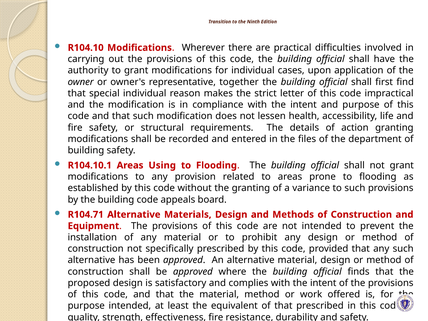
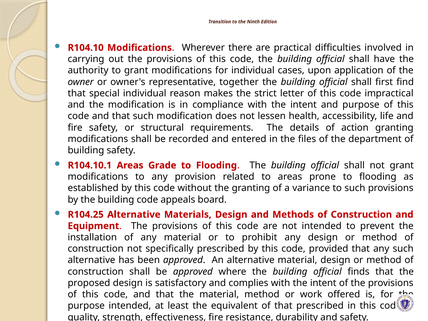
Using: Using -> Grade
R104.71: R104.71 -> R104.25
